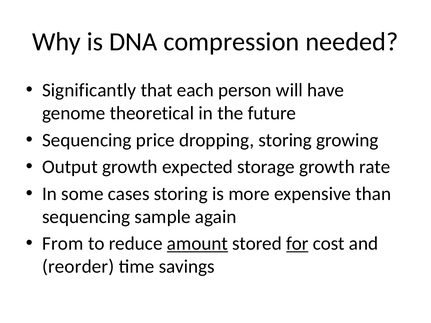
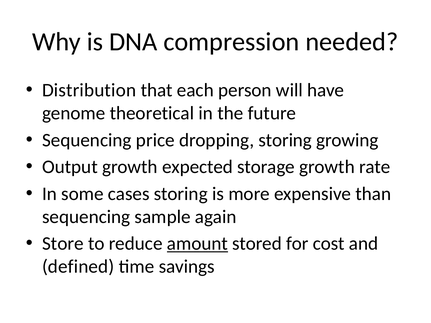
Significantly: Significantly -> Distribution
From: From -> Store
for underline: present -> none
reorder: reorder -> defined
